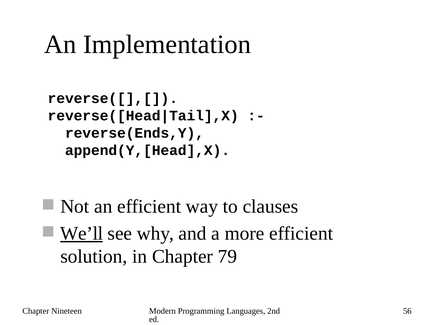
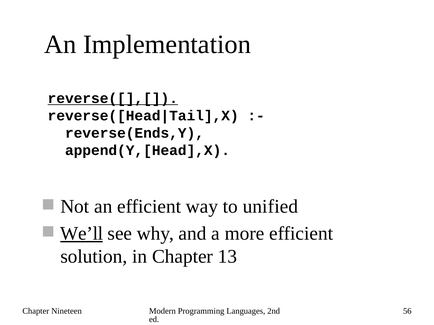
reverse([],[ underline: none -> present
clauses: clauses -> unified
79: 79 -> 13
